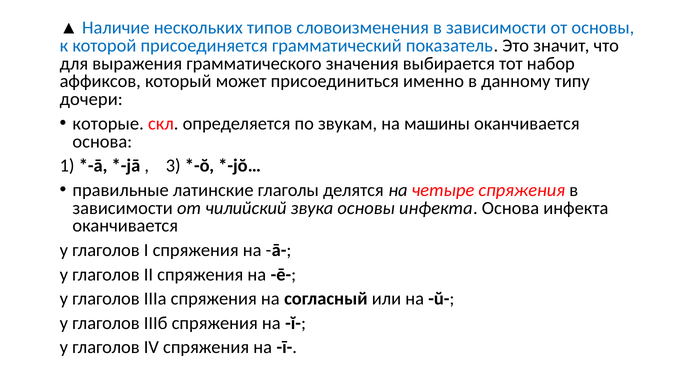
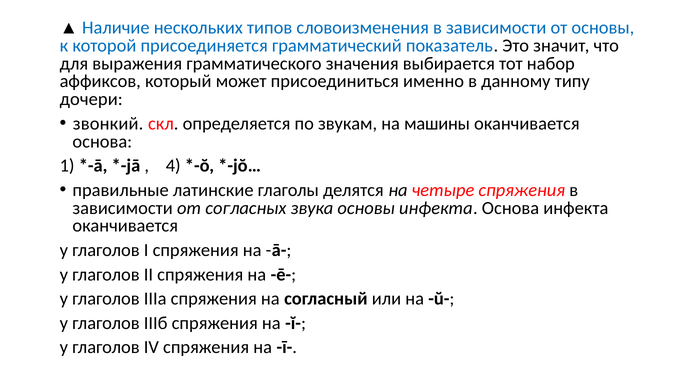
которые: которые -> звонкий
3: 3 -> 4
чилийский: чилийский -> согласных
